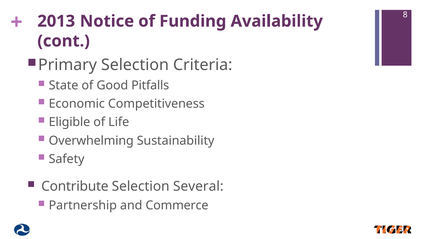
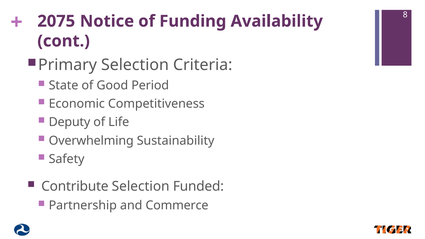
2013: 2013 -> 2075
Pitfalls: Pitfalls -> Period
Eligible: Eligible -> Deputy
Several: Several -> Funded
